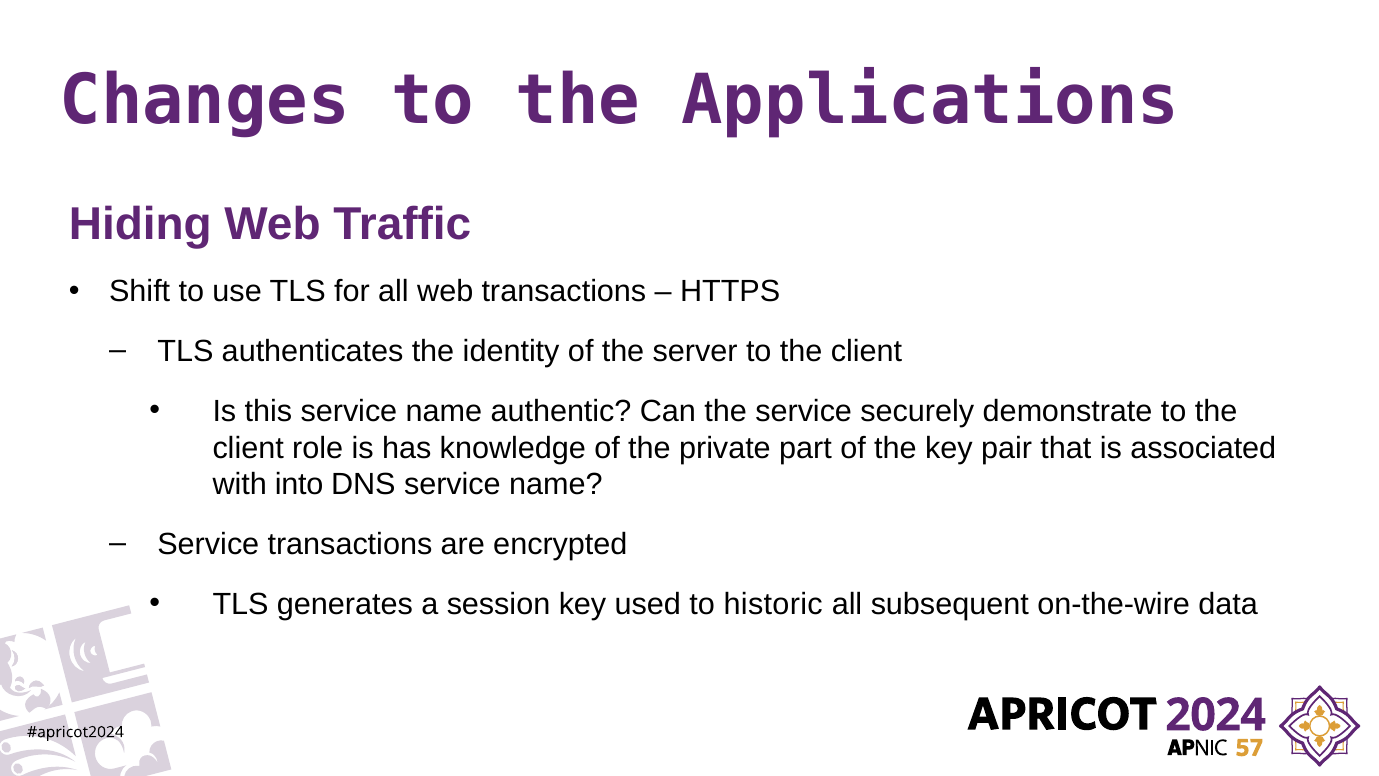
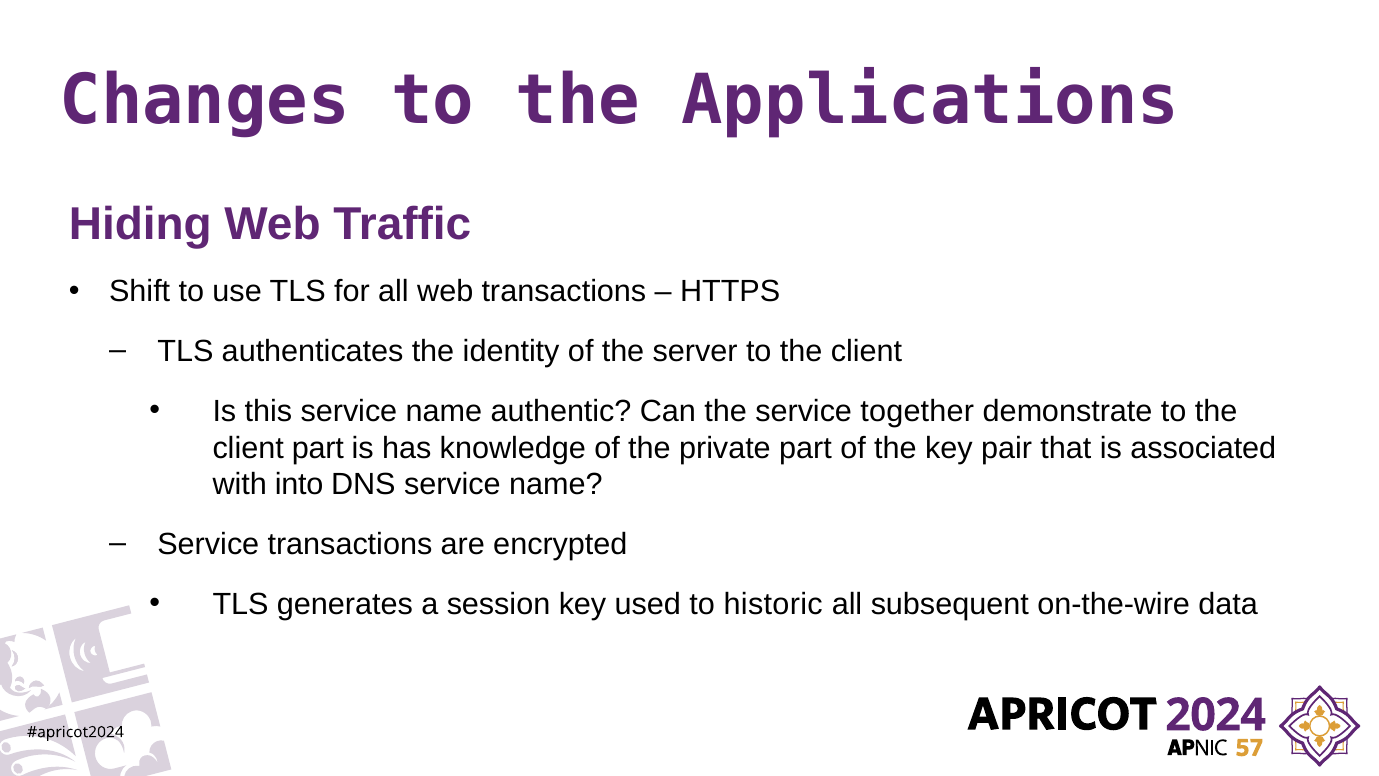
securely: securely -> together
client role: role -> part
